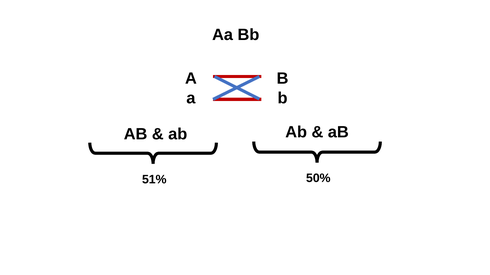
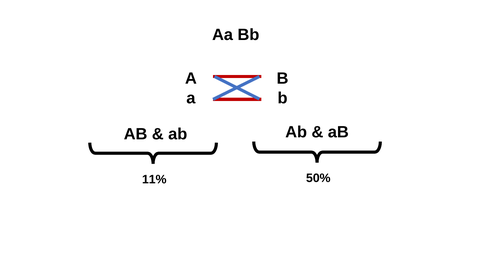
51%: 51% -> 11%
